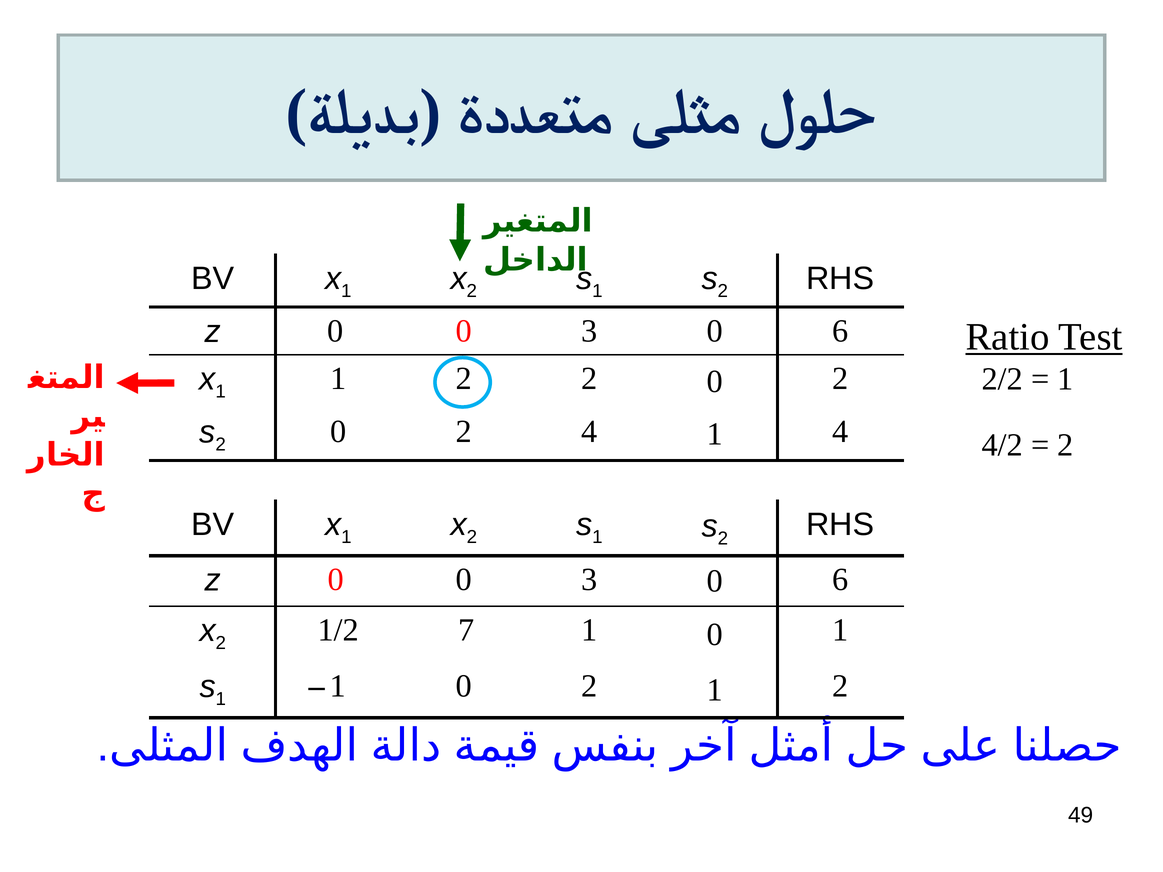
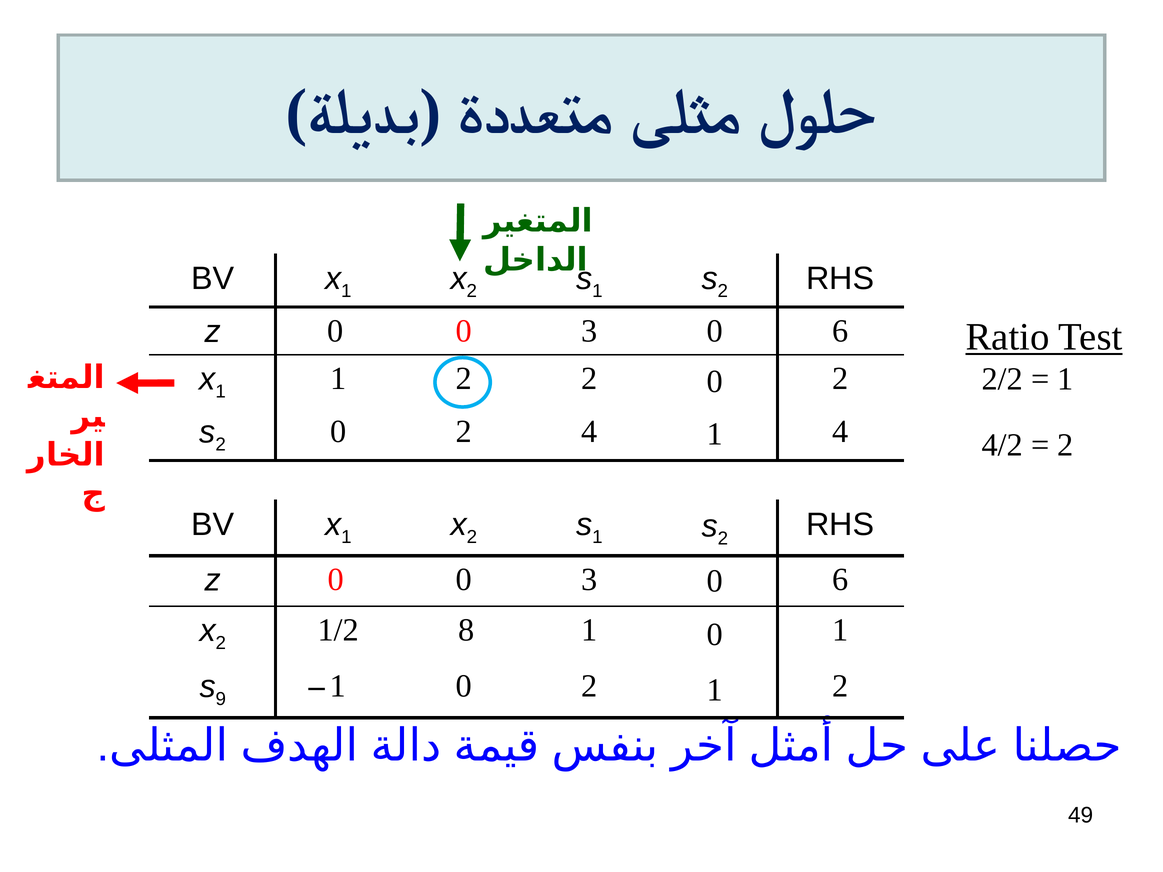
7: 7 -> 8
1 at (221, 699): 1 -> 9
